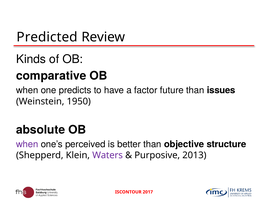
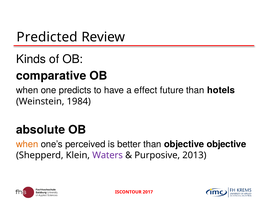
factor: factor -> effect
issues: issues -> hotels
1950: 1950 -> 1984
when at (27, 144) colour: purple -> orange
objective structure: structure -> objective
